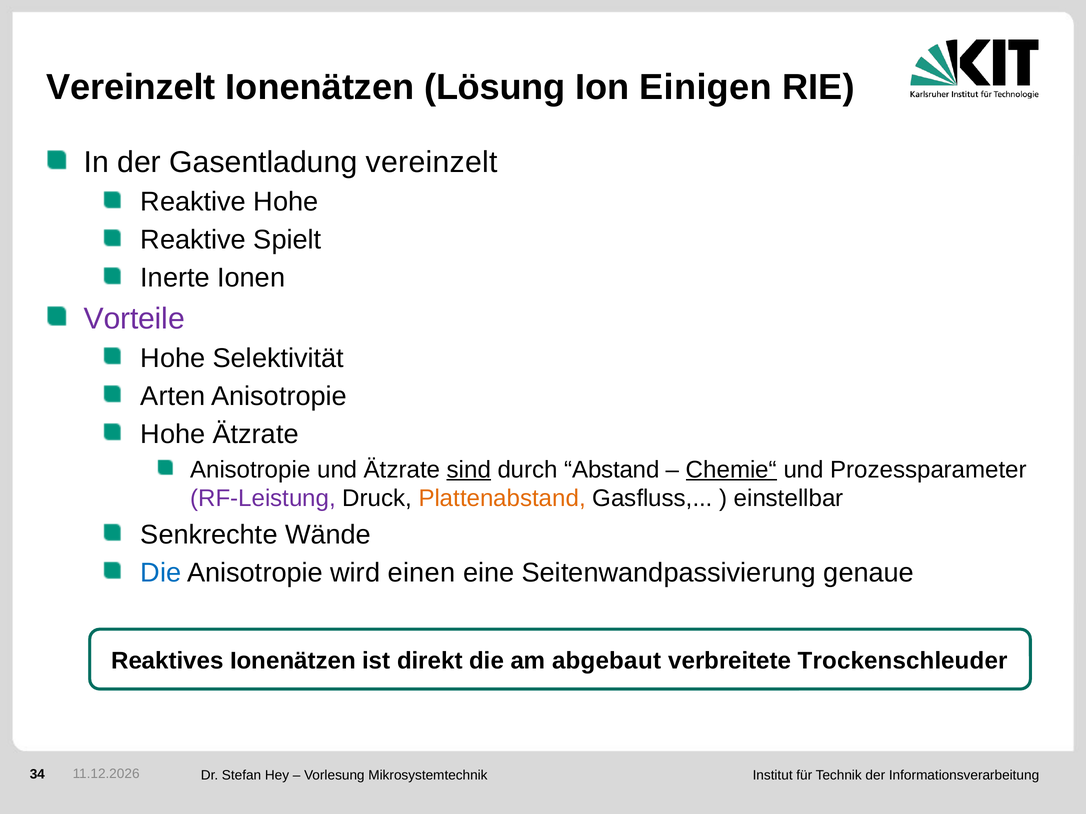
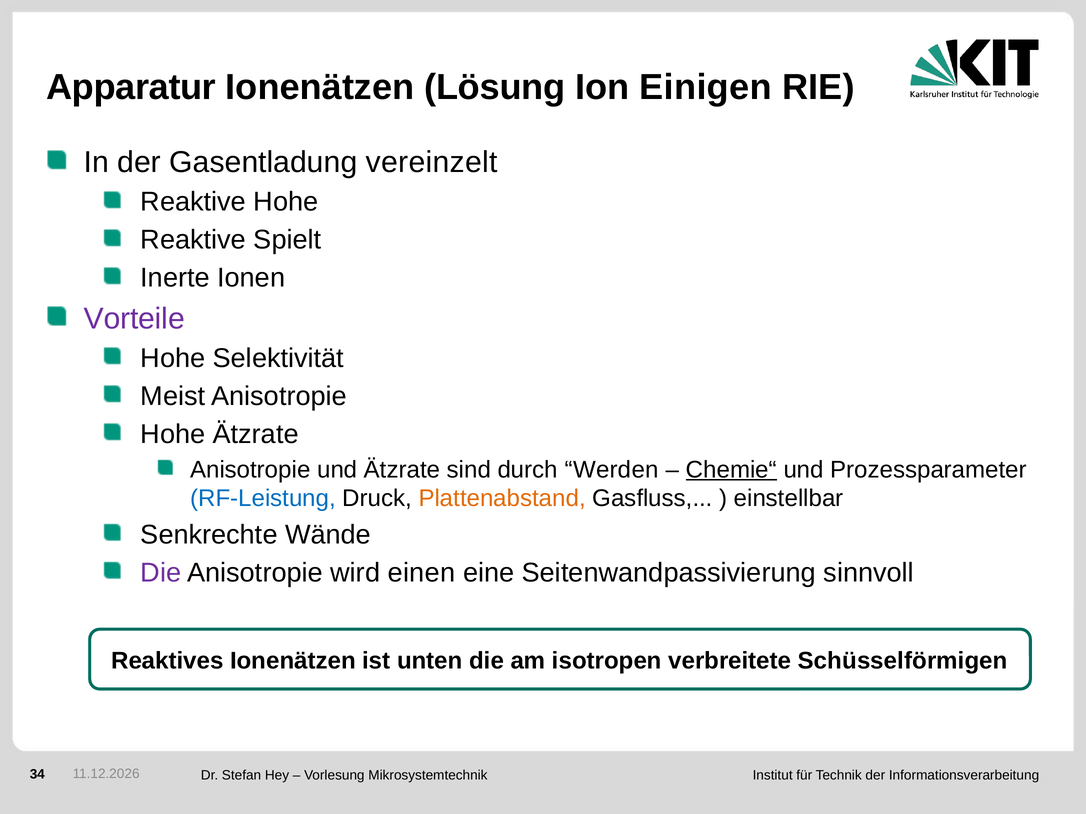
Vereinzelt at (131, 87): Vereinzelt -> Apparatur
Arten: Arten -> Meist
sind underline: present -> none
Abstand: Abstand -> Werden
RF-Leistung colour: purple -> blue
Die at (161, 573) colour: blue -> purple
genaue: genaue -> sinnvoll
direkt: direkt -> unten
abgebaut: abgebaut -> isotropen
Trockenschleuder: Trockenschleuder -> Schüsselförmigen
